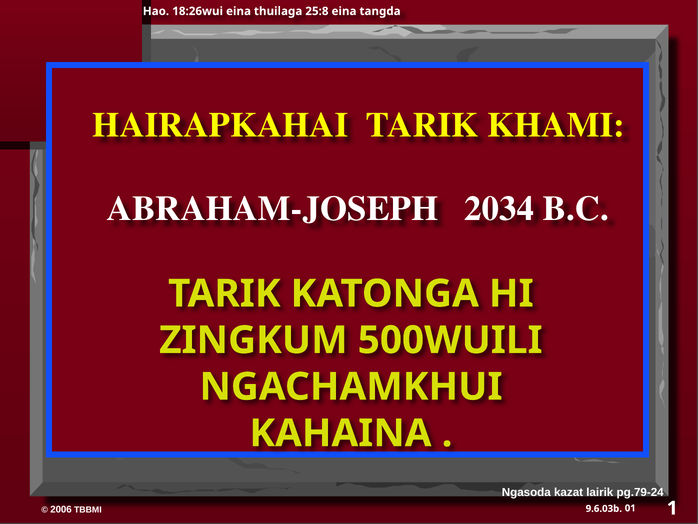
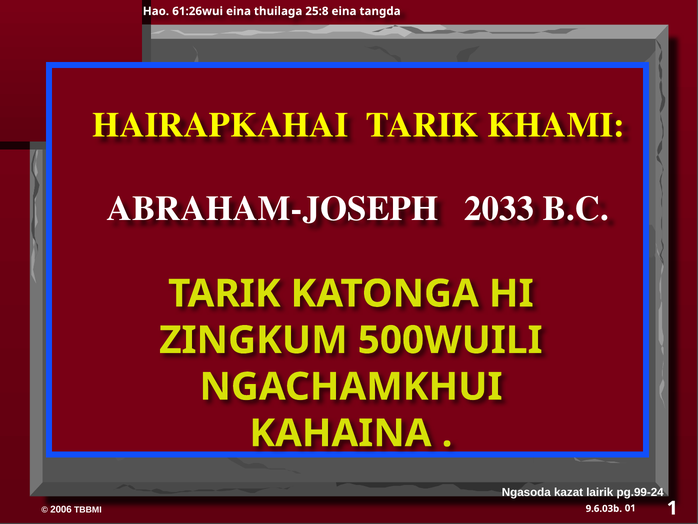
18:26wui: 18:26wui -> 61:26wui
2034: 2034 -> 2033
pg.79-24: pg.79-24 -> pg.99-24
